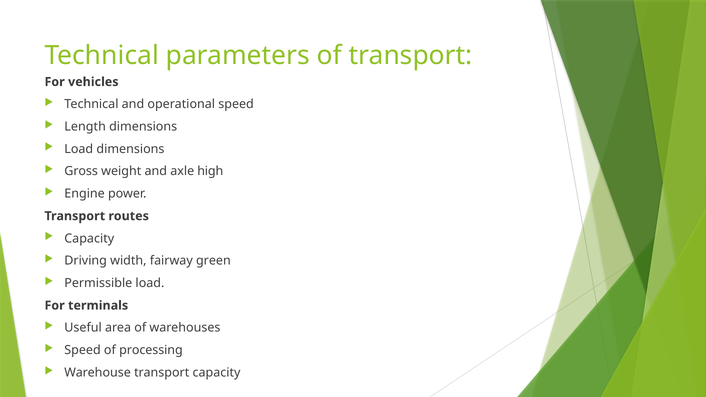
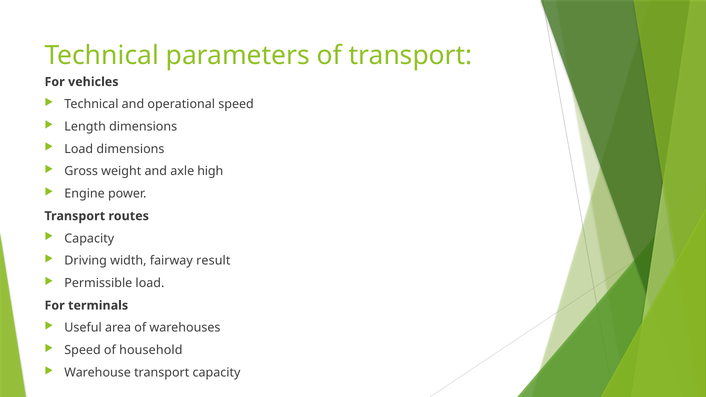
green: green -> result
processing: processing -> household
